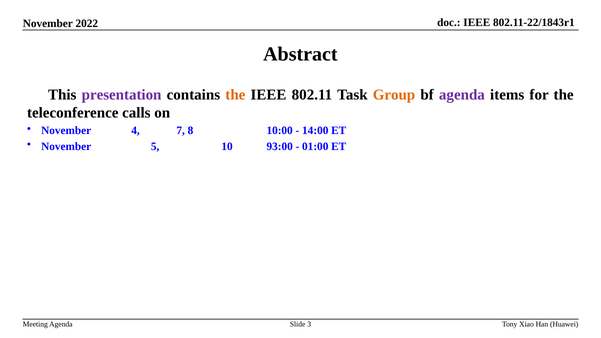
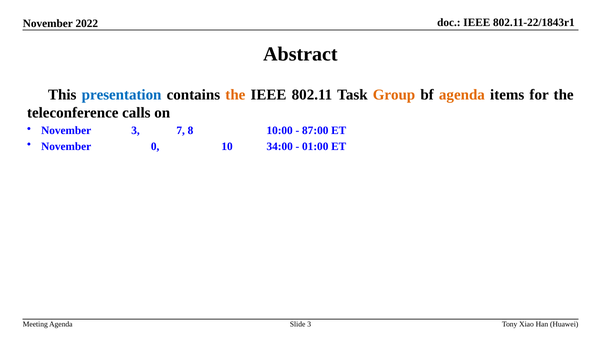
presentation colour: purple -> blue
agenda at (462, 95) colour: purple -> orange
November 4: 4 -> 3
14:00: 14:00 -> 87:00
5: 5 -> 0
93:00: 93:00 -> 34:00
